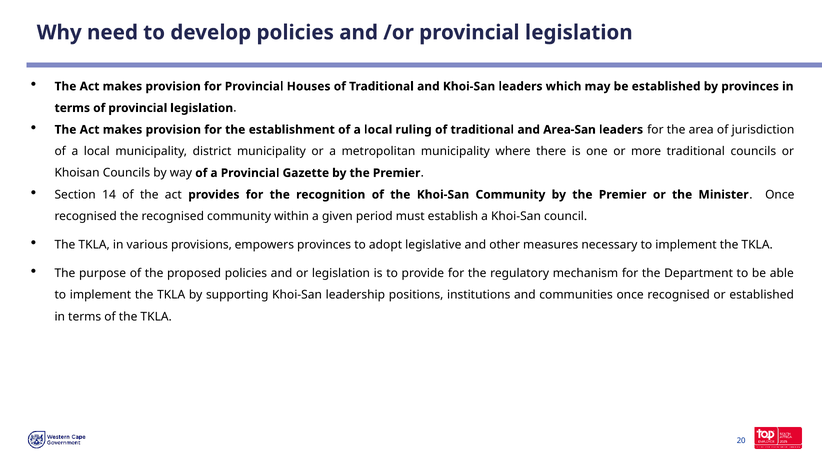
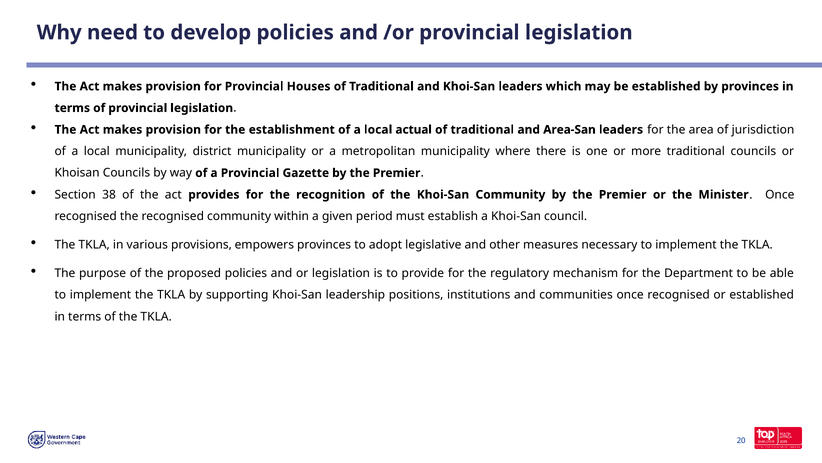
ruling: ruling -> actual
14: 14 -> 38
